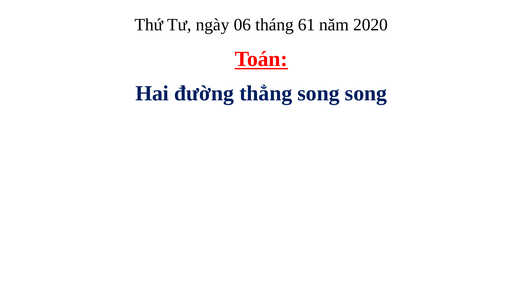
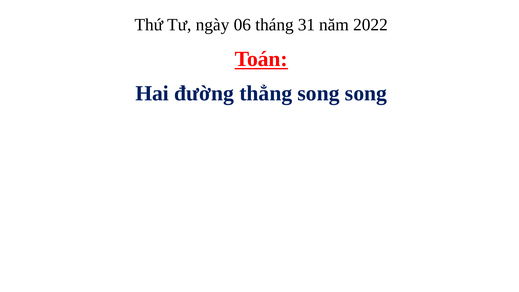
61: 61 -> 31
2020: 2020 -> 2022
